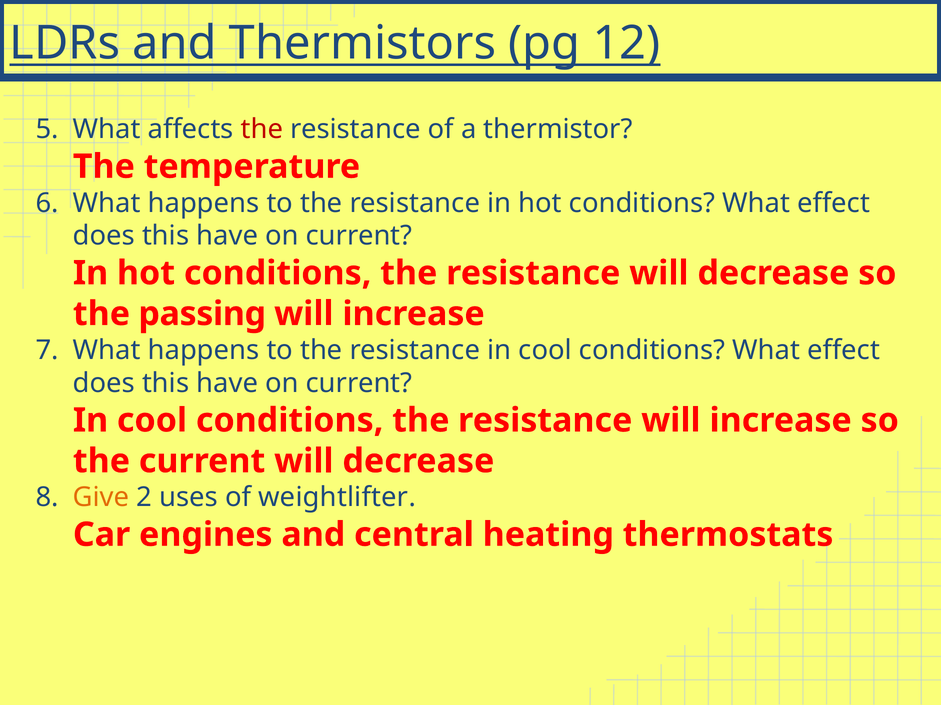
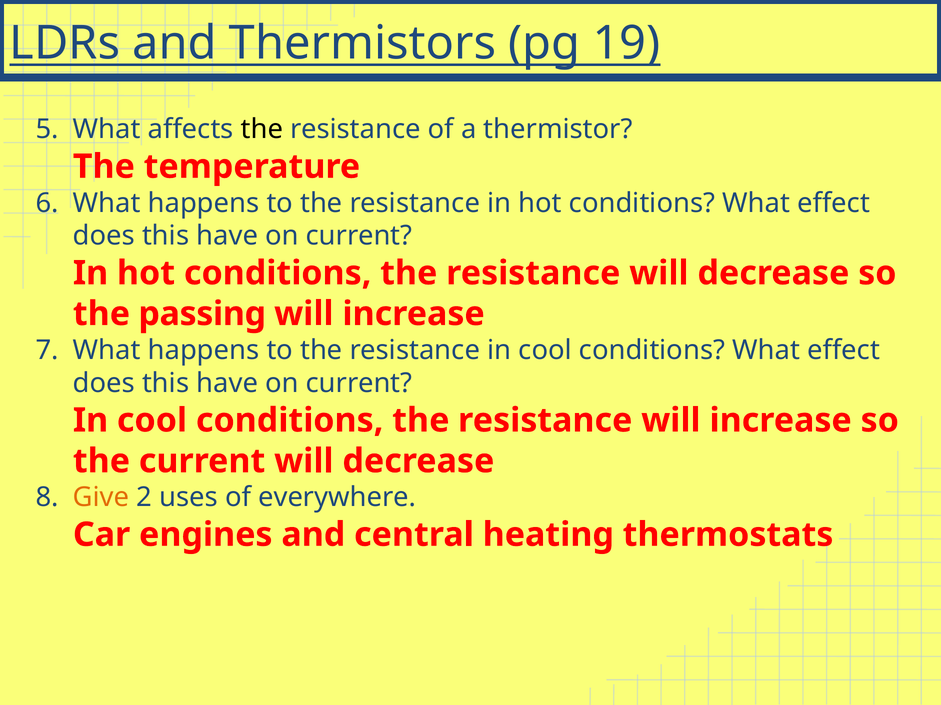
12: 12 -> 19
the at (262, 129) colour: red -> black
weightlifter: weightlifter -> everywhere
